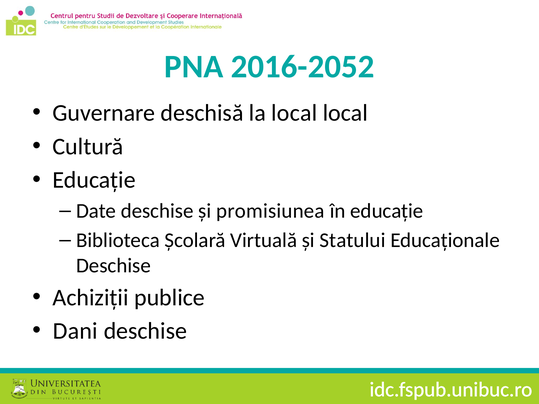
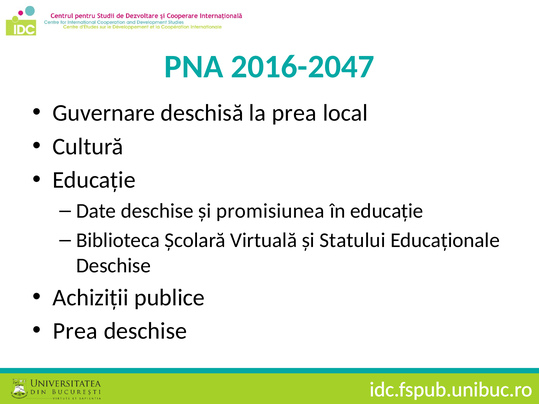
2016-2052: 2016-2052 -> 2016-2047
la local: local -> prea
Dani at (75, 331): Dani -> Prea
